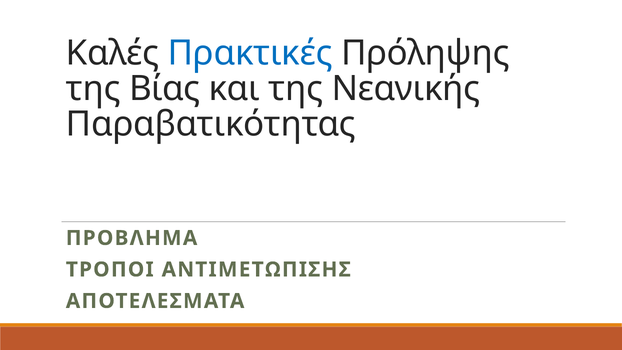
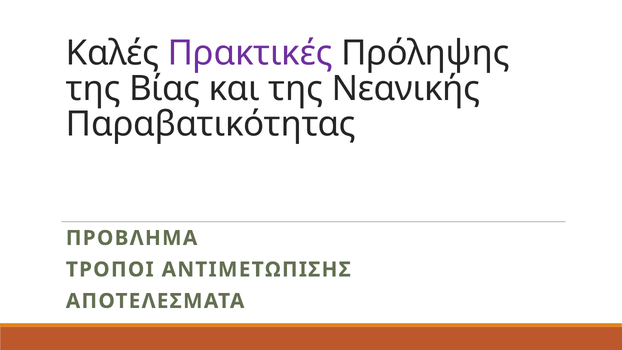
Πρακτικές colour: blue -> purple
